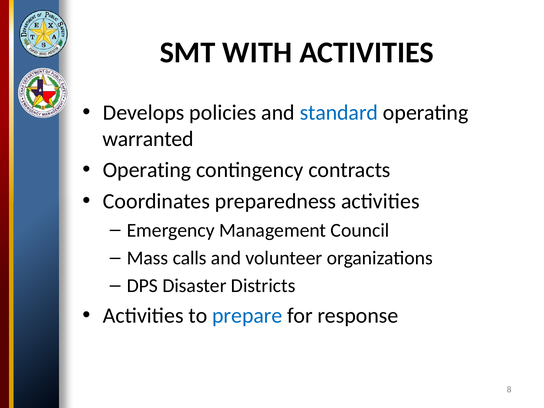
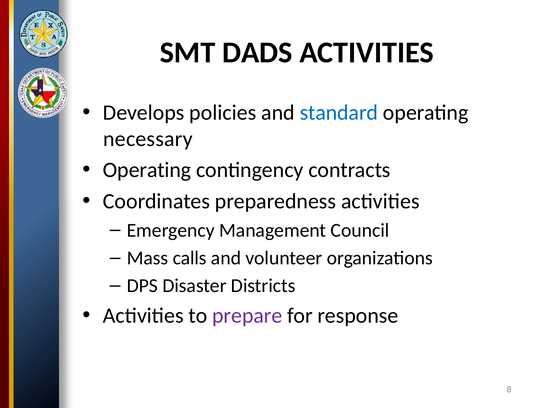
WITH: WITH -> DADS
warranted: warranted -> necessary
prepare colour: blue -> purple
